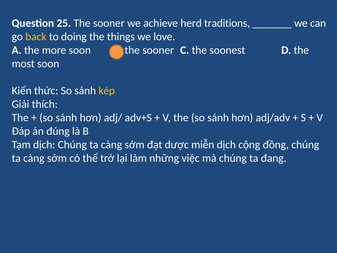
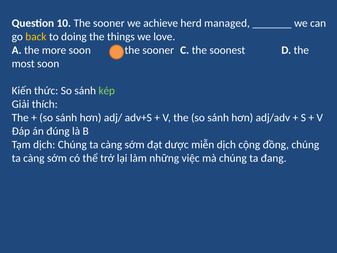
25: 25 -> 10
traditions: traditions -> managed
kép colour: yellow -> light green
